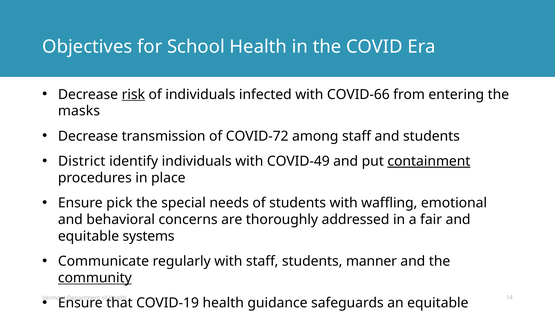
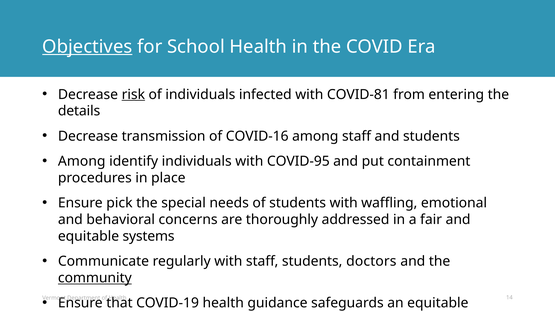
Objectives underline: none -> present
COVID-66: COVID-66 -> COVID-81
masks: masks -> details
COVID-72: COVID-72 -> COVID-16
District at (82, 161): District -> Among
COVID-49: COVID-49 -> COVID-95
containment underline: present -> none
manner: manner -> doctors
